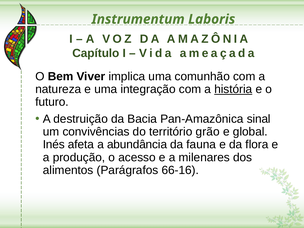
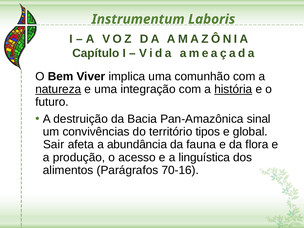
natureza underline: none -> present
grão: grão -> tipos
Inés: Inés -> Sair
milenares: milenares -> linguística
66-16: 66-16 -> 70-16
